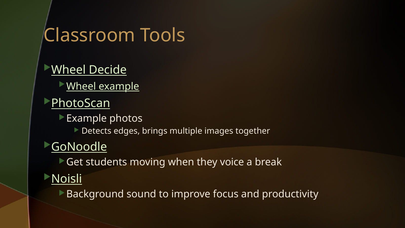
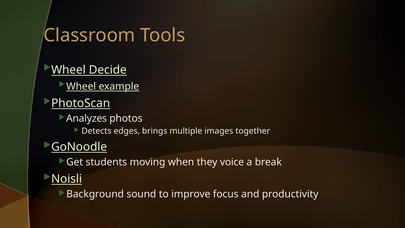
Example at (87, 119): Example -> Analyzes
